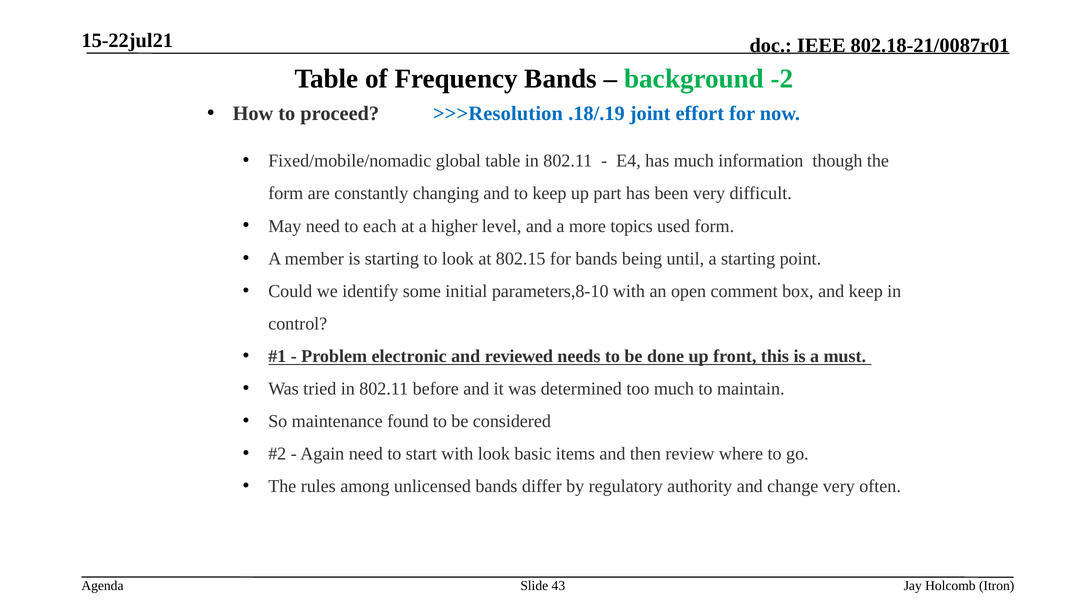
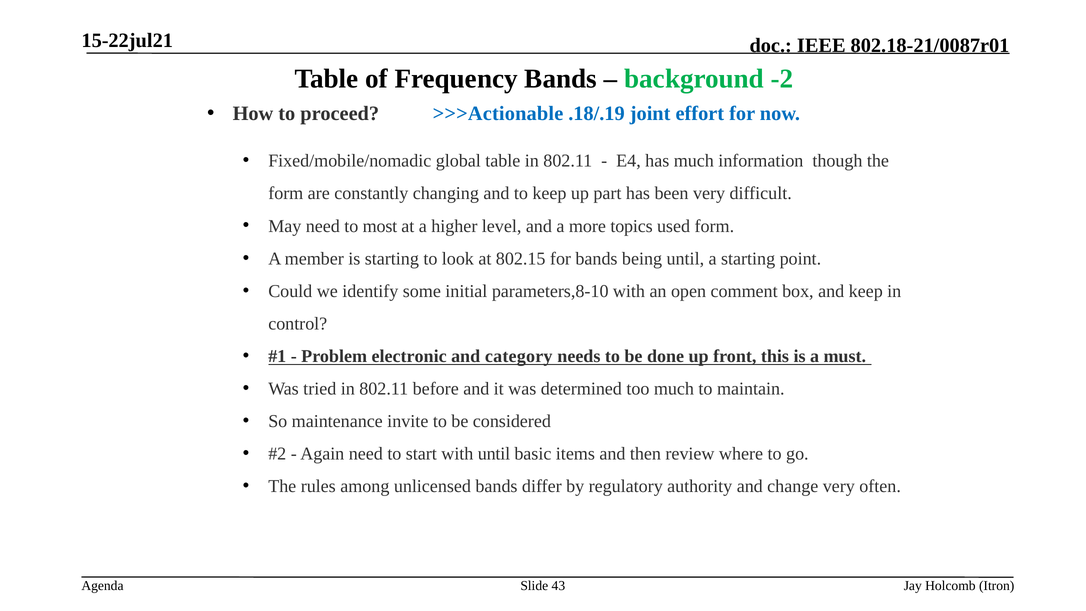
>>>Resolution: >>>Resolution -> >>>Actionable
each: each -> most
reviewed: reviewed -> category
found: found -> invite
with look: look -> until
